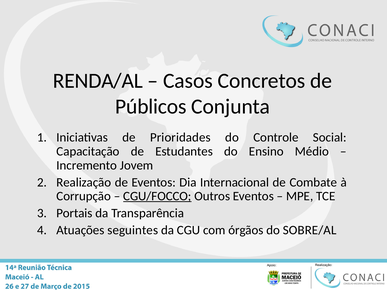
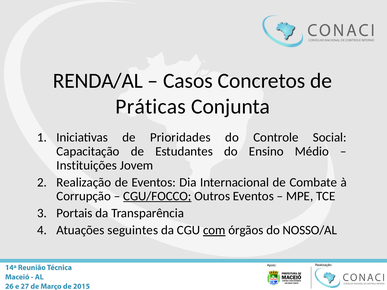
Públicos: Públicos -> Práticas
Incremento: Incremento -> Instituições
com underline: none -> present
SOBRE/AL: SOBRE/AL -> NOSSO/AL
